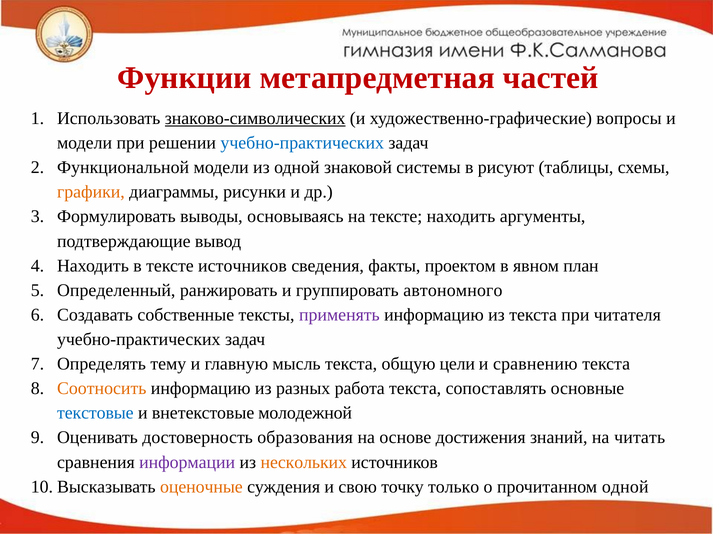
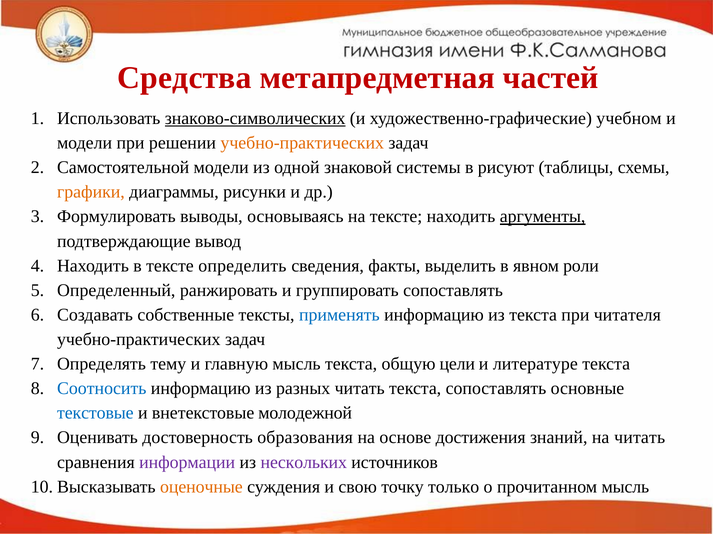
Функции: Функции -> Средства
вопросы: вопросы -> учебном
учебно-практических at (302, 143) colour: blue -> orange
Функциональной: Функциональной -> Самостоятельной
аргументы underline: none -> present
тексте источников: источников -> определить
проектом: проектом -> выделить
план: план -> роли
группировать автономного: автономного -> сопоставлять
применять colour: purple -> blue
сравнению: сравнению -> литературе
Соотносить colour: orange -> blue
разных работа: работа -> читать
нескольких colour: orange -> purple
прочитанном одной: одной -> мысль
